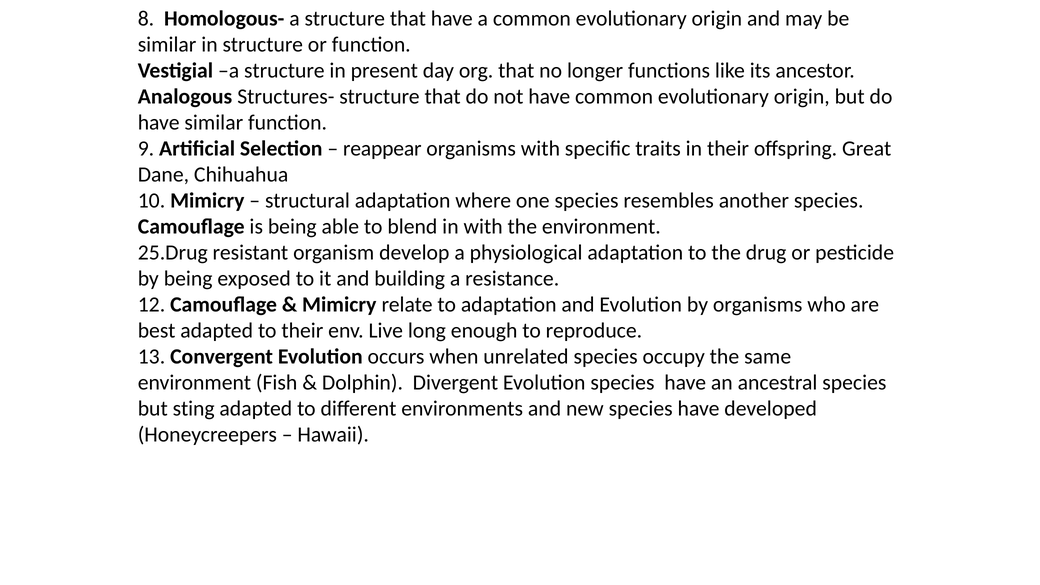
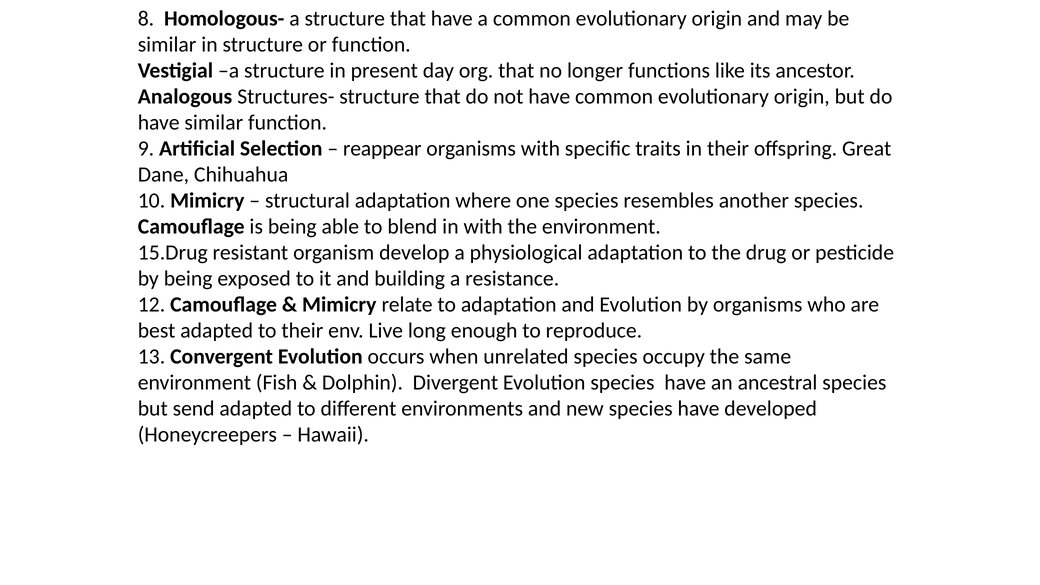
25.Drug: 25.Drug -> 15.Drug
sting: sting -> send
